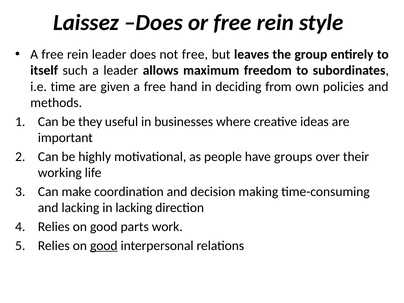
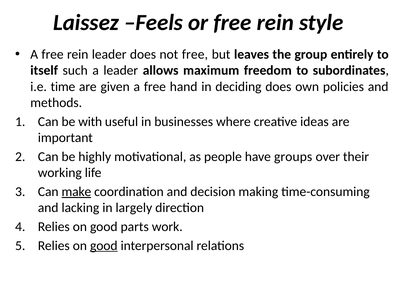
Laissez Does: Does -> Feels
deciding from: from -> does
they: they -> with
make underline: none -> present
in lacking: lacking -> largely
